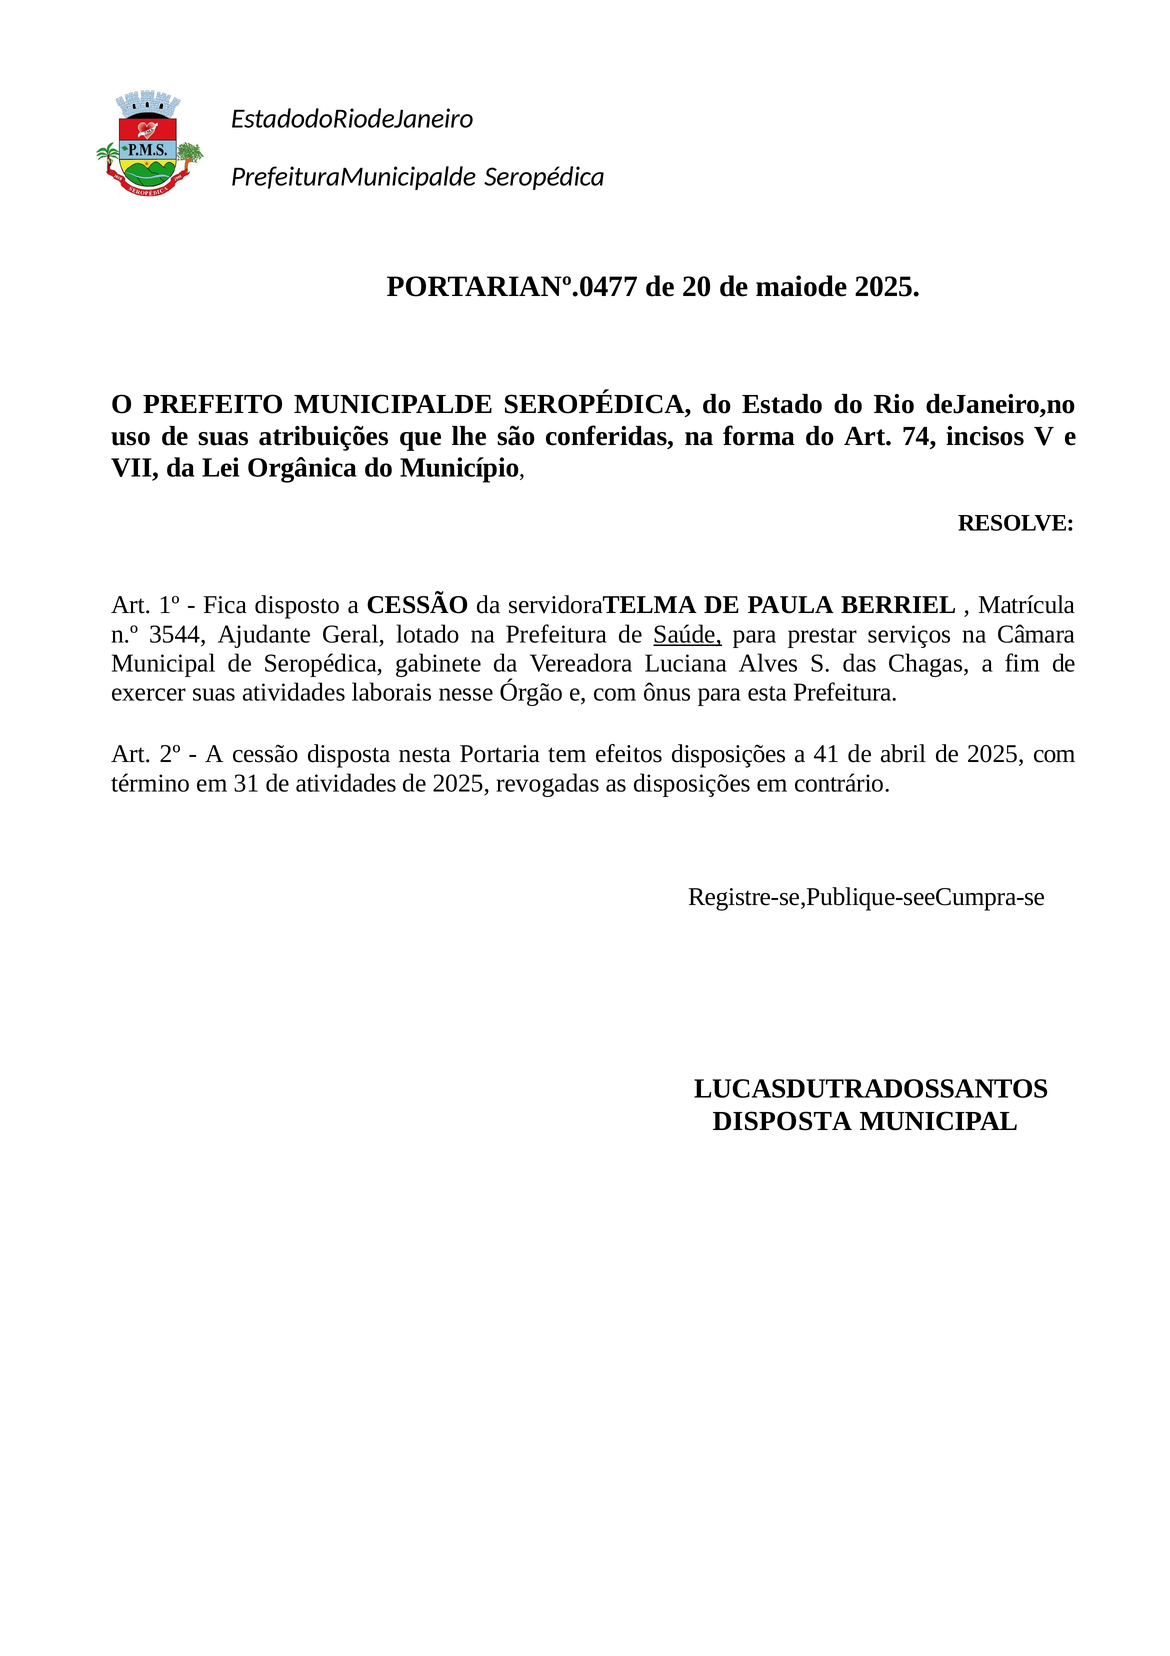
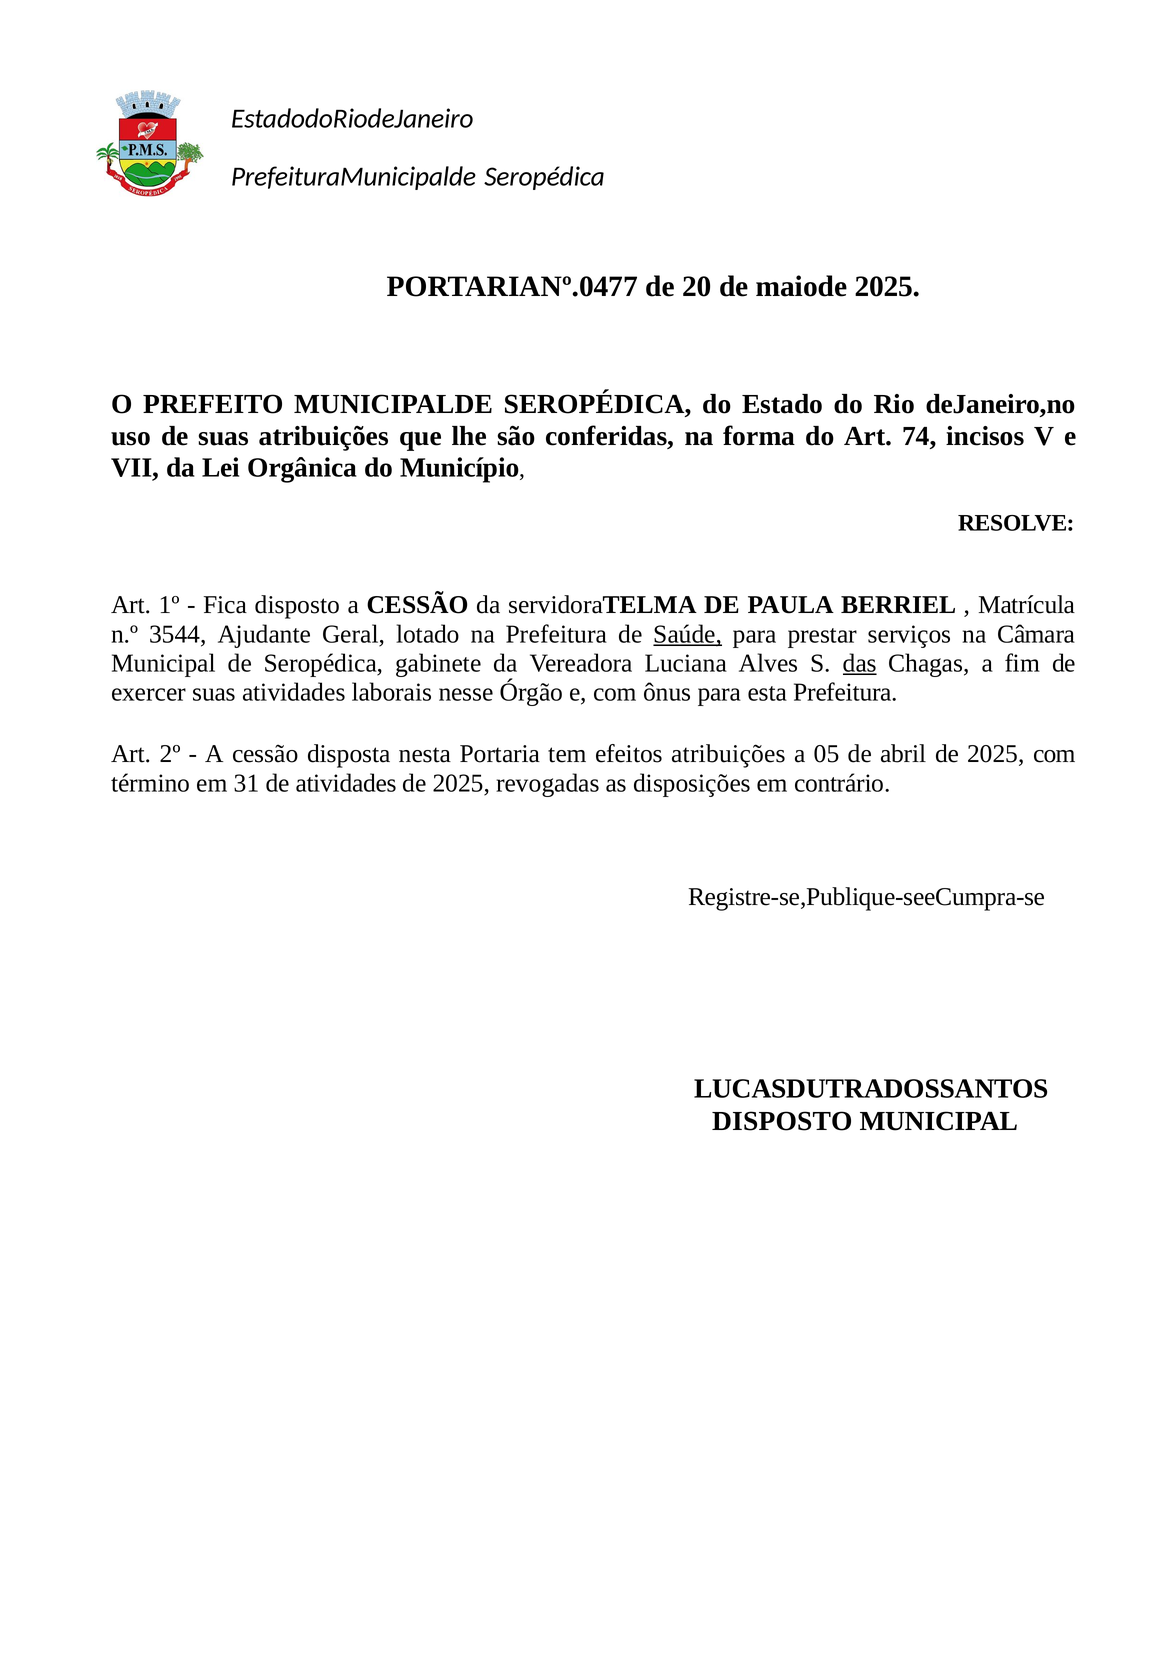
das underline: none -> present
efeitos disposições: disposições -> atribuições
41: 41 -> 05
DISPOSTA at (782, 1121): DISPOSTA -> DISPOSTO
